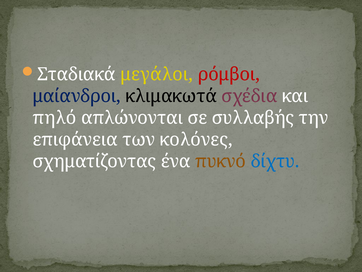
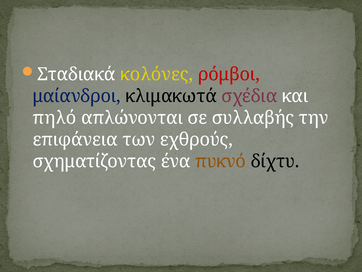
μεγάλοι: μεγάλοι -> κολόνες
κολόνες: κολόνες -> εχθρούς
δίχτυ colour: blue -> black
